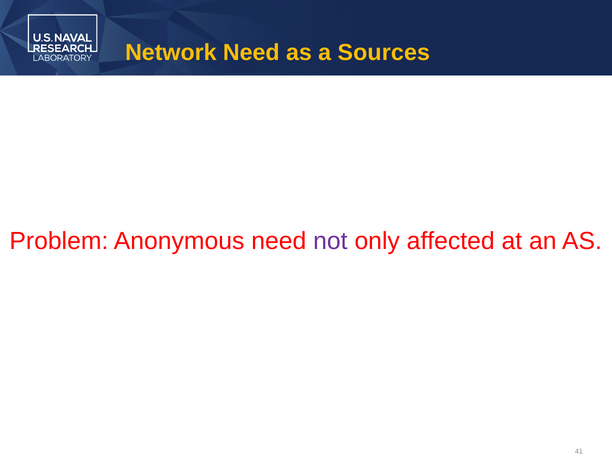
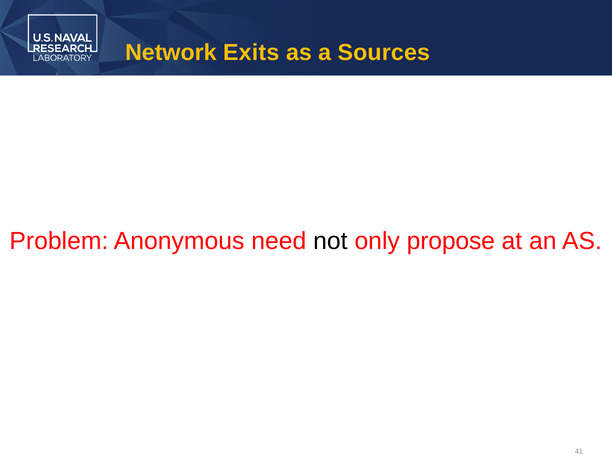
Network Need: Need -> Exits
not colour: purple -> black
affected: affected -> propose
